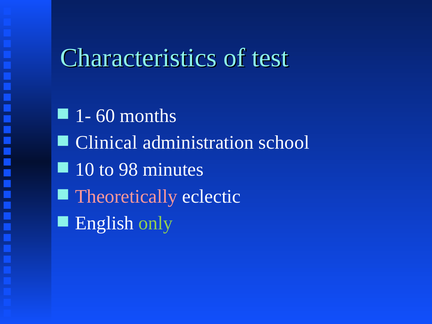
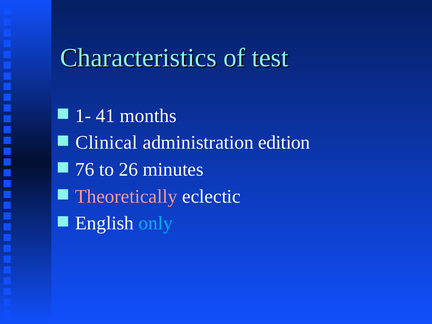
60: 60 -> 41
school: school -> edition
10: 10 -> 76
98: 98 -> 26
only colour: light green -> light blue
